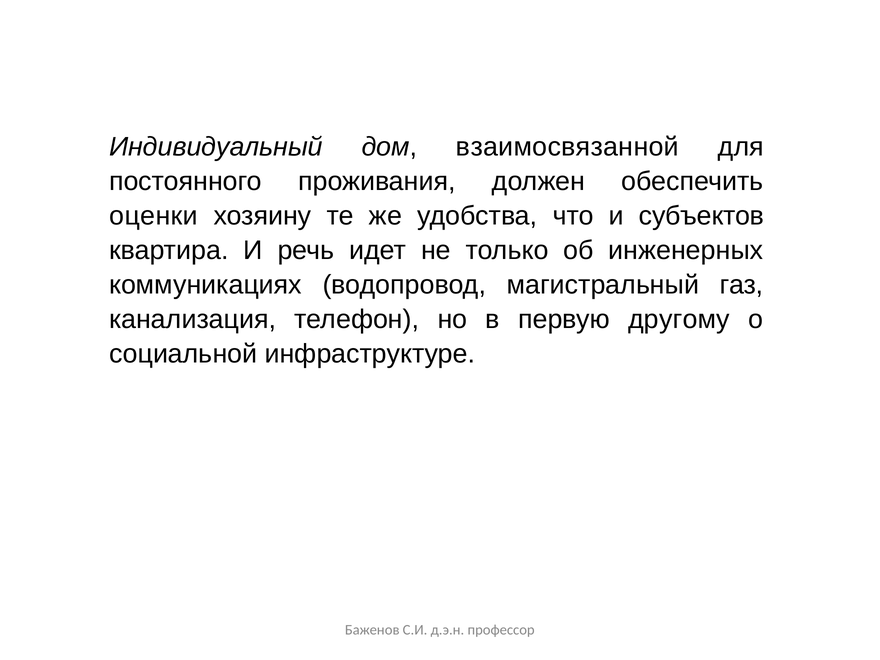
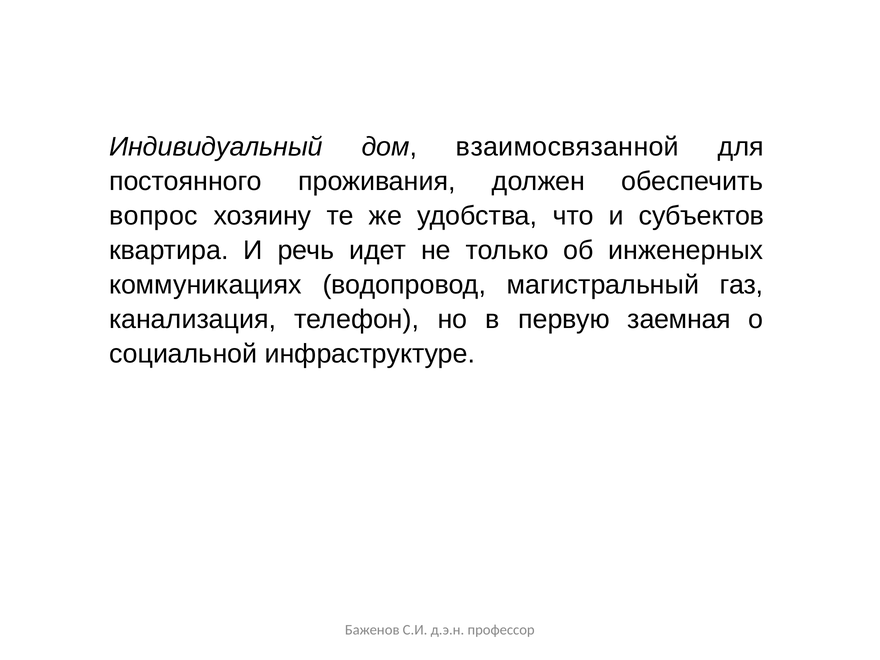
оценки: оценки -> вопрос
другому: другому -> заемная
